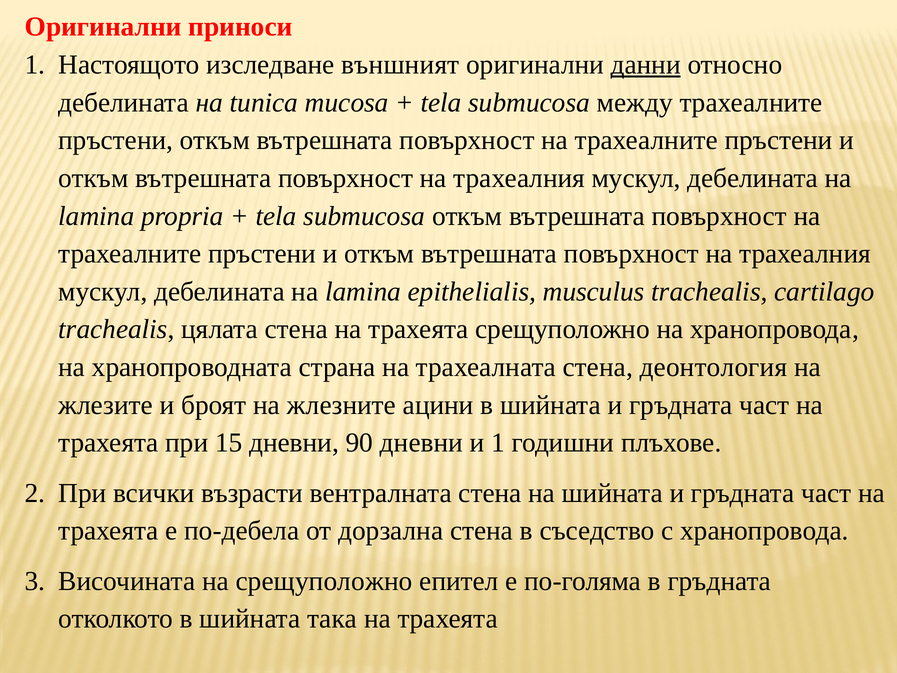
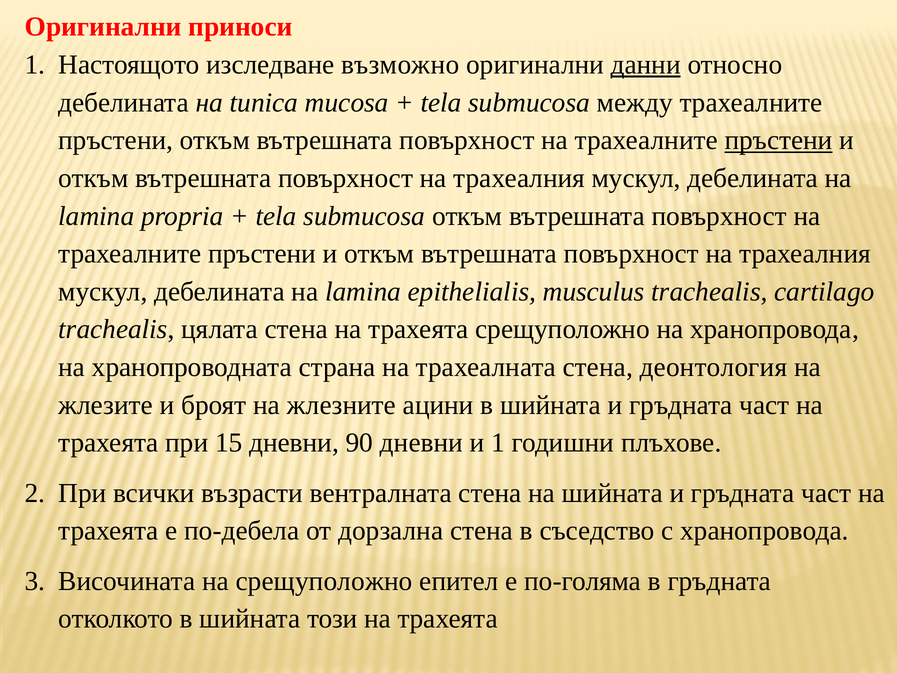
външният: външният -> възможно
пръстени at (779, 140) underline: none -> present
така: така -> този
